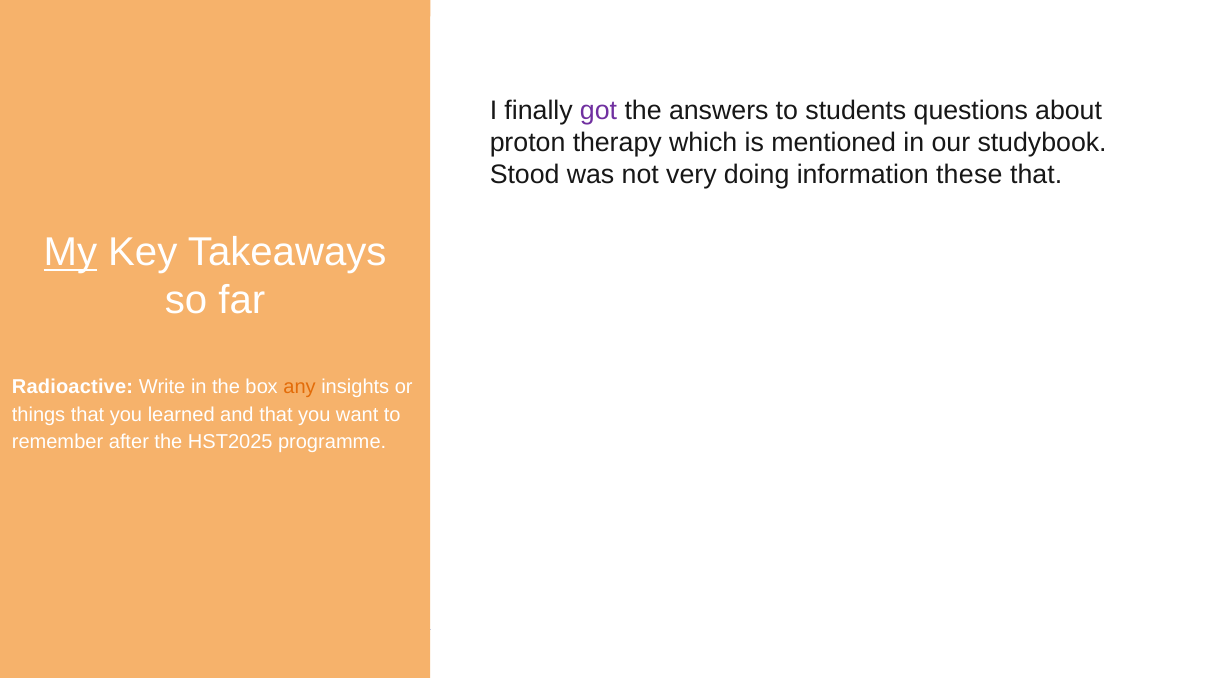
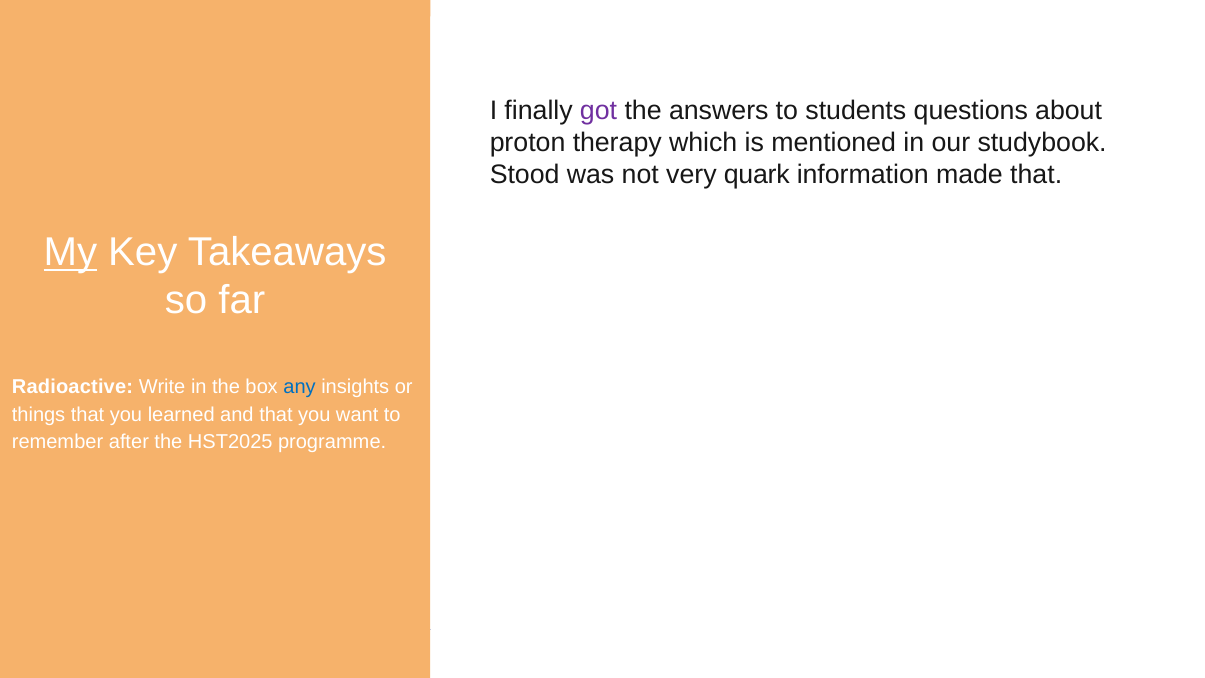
doing: doing -> quark
these: these -> made
any colour: orange -> blue
